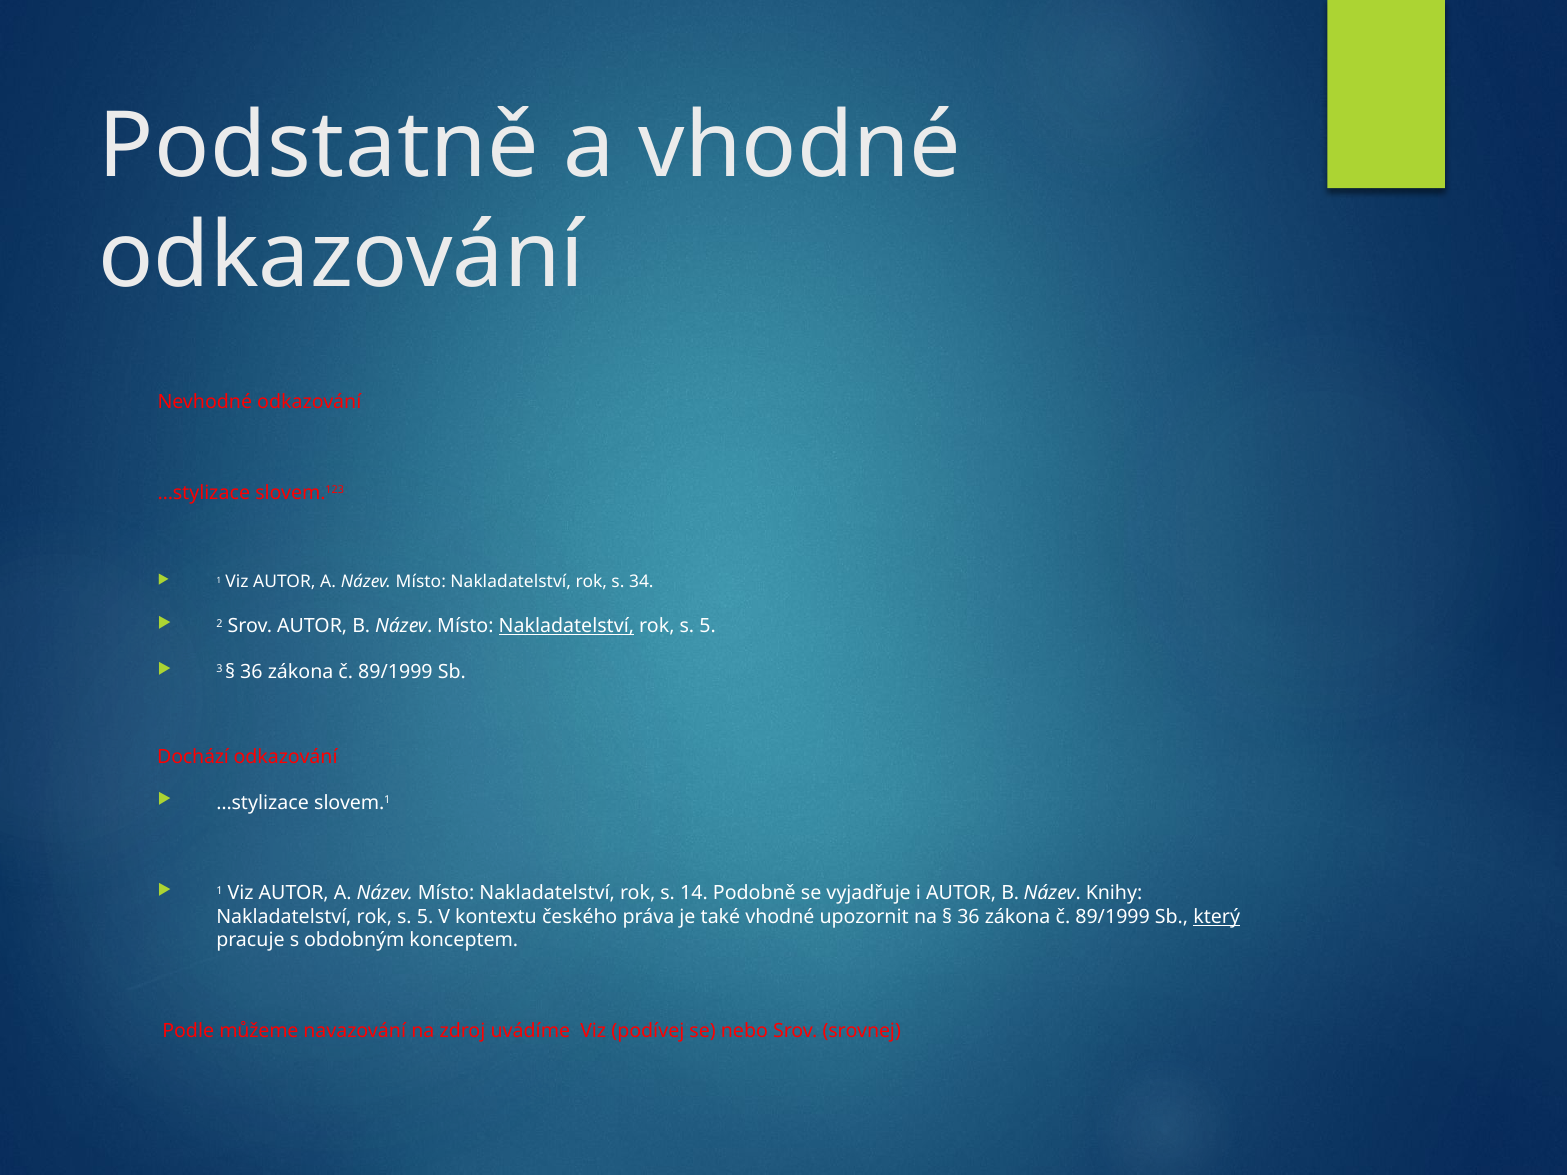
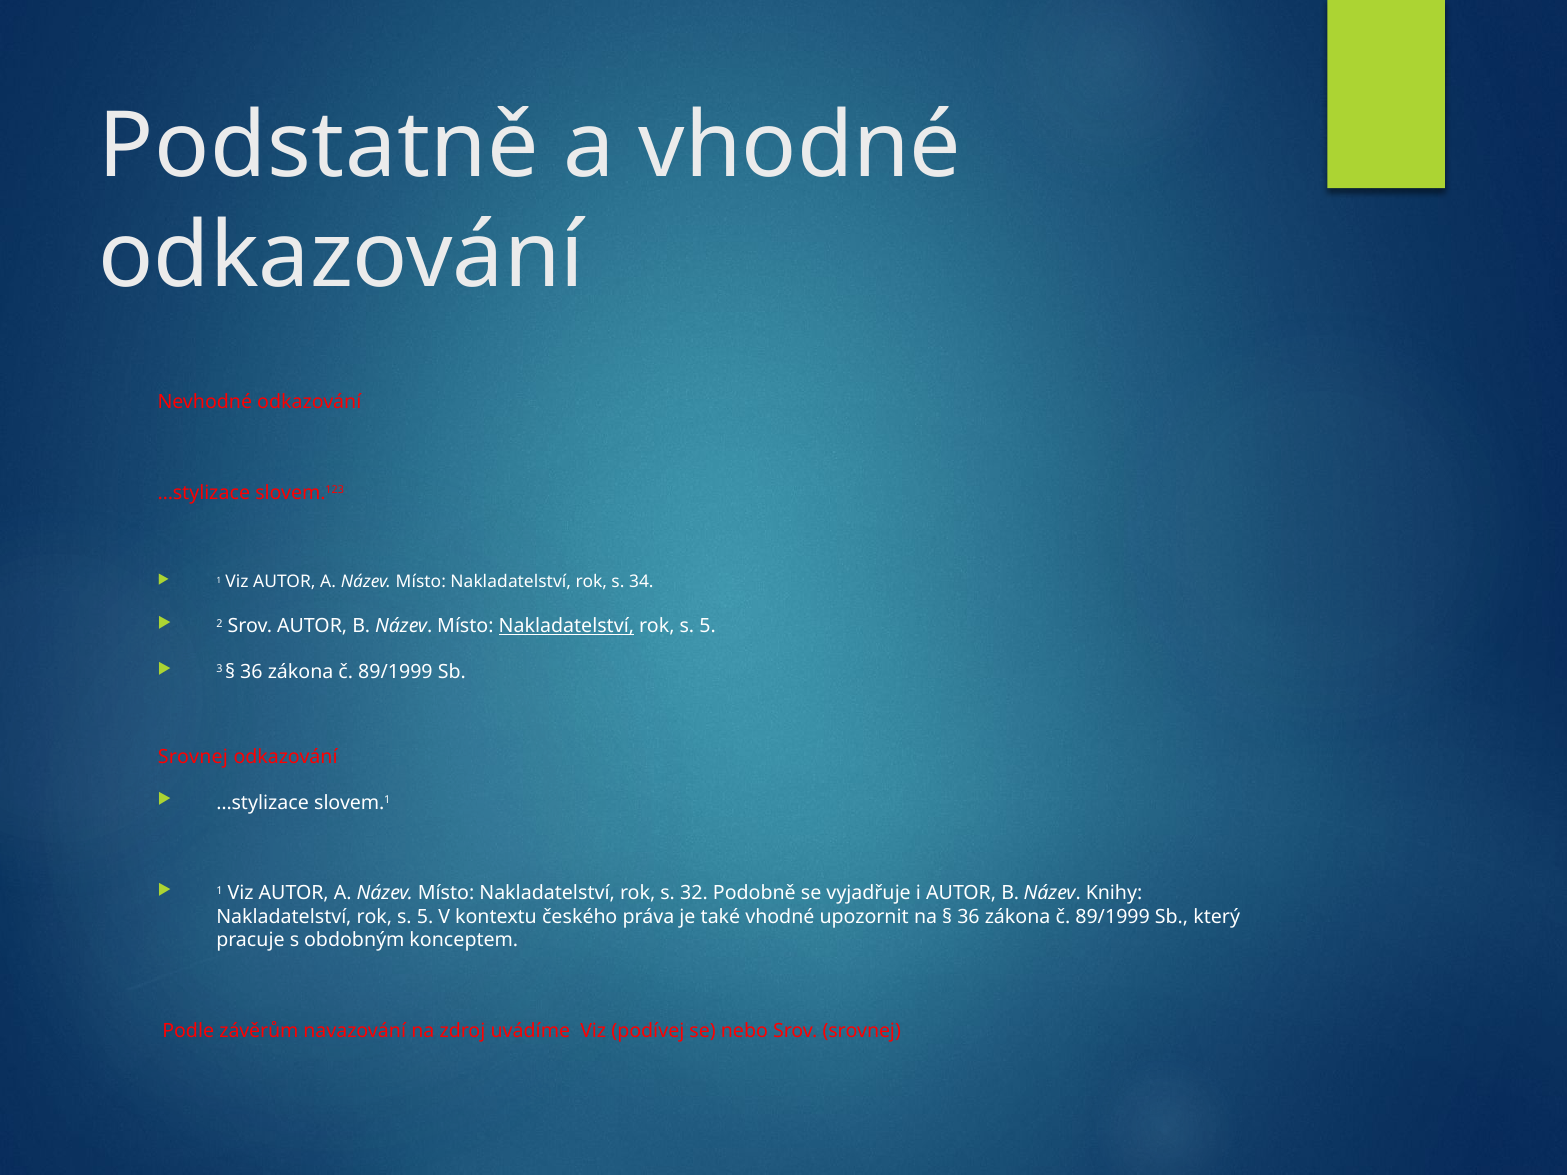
Dochází at (193, 757): Dochází -> Srovnej
14: 14 -> 32
který underline: present -> none
můžeme: můžeme -> závěrům
